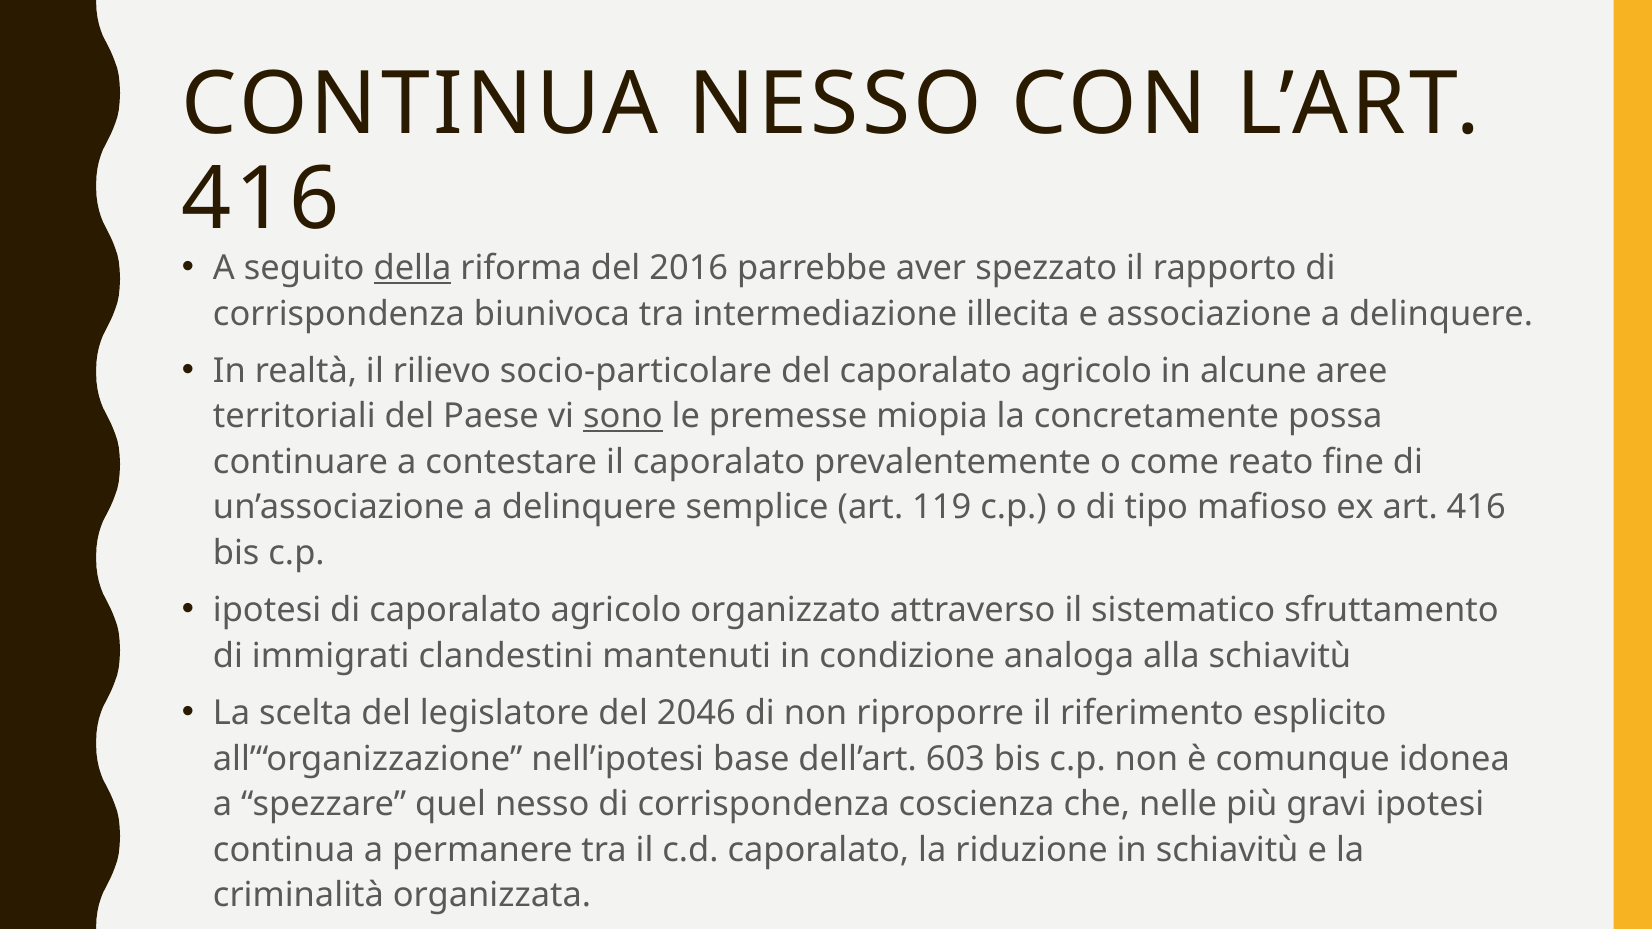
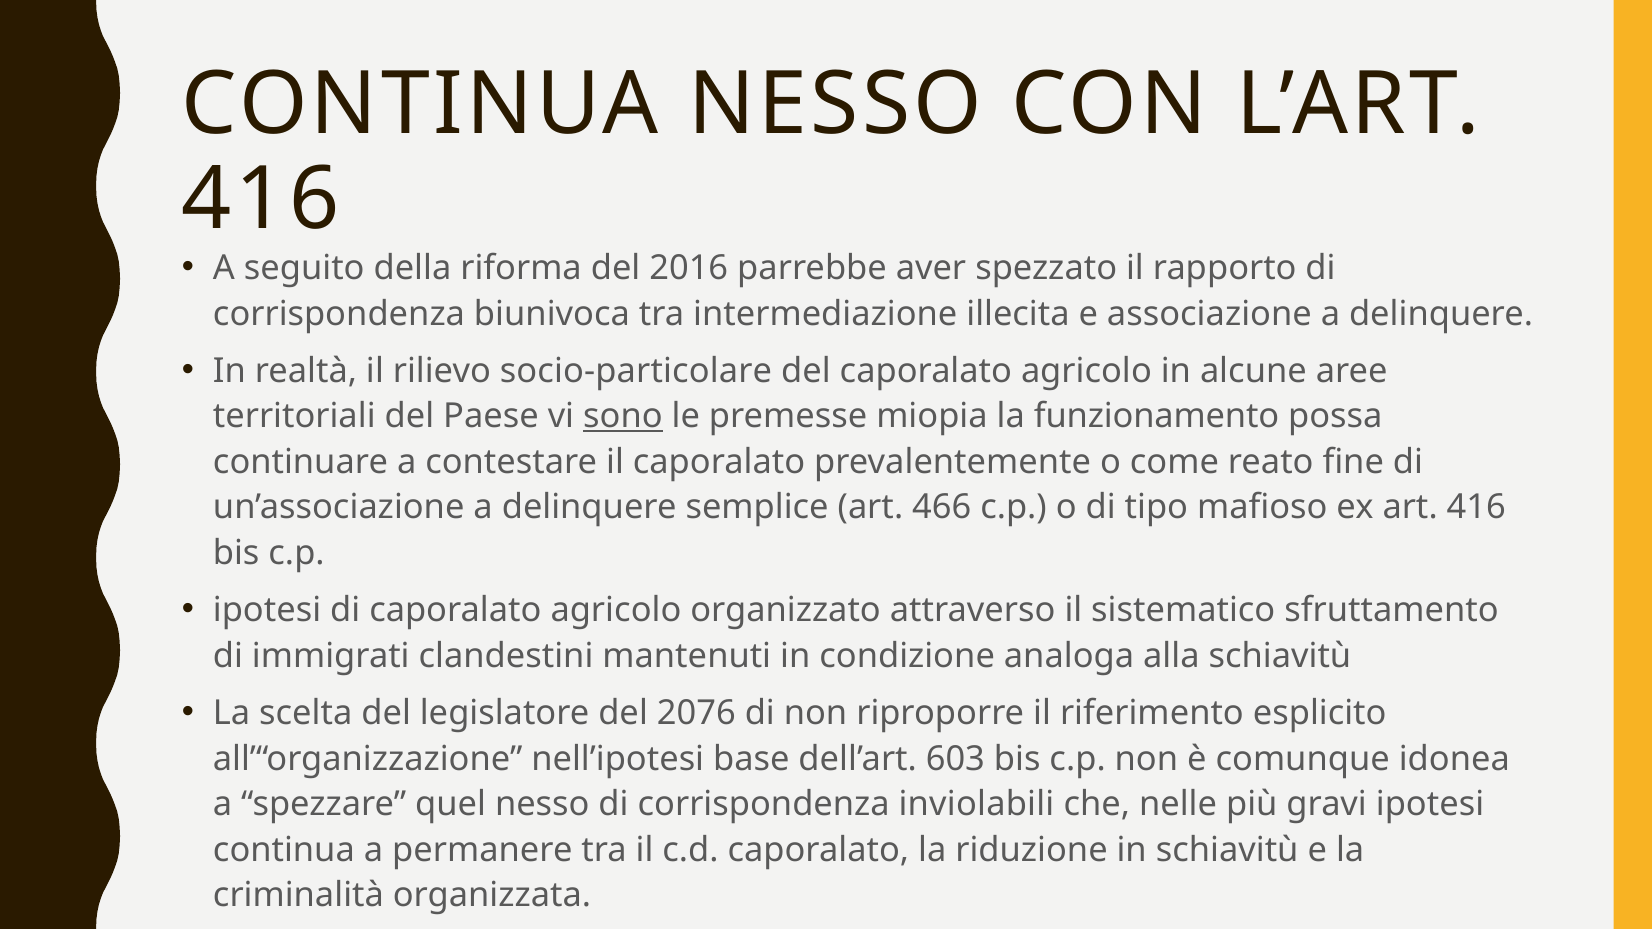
della underline: present -> none
concretamente: concretamente -> funzionamento
119: 119 -> 466
2046: 2046 -> 2076
coscienza: coscienza -> inviolabili
